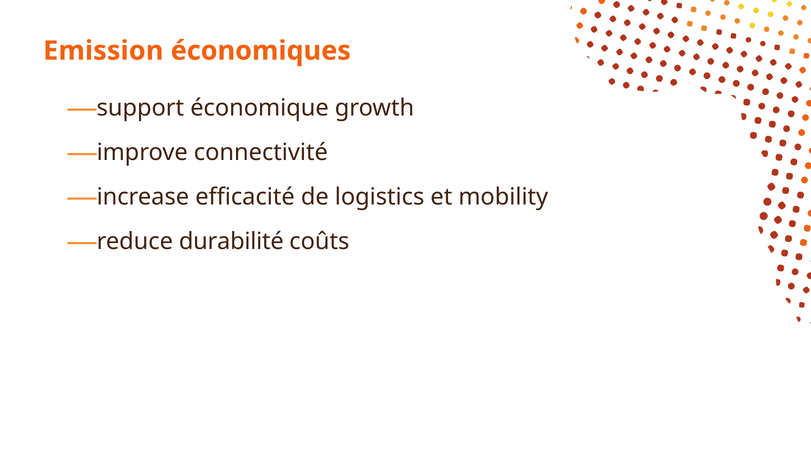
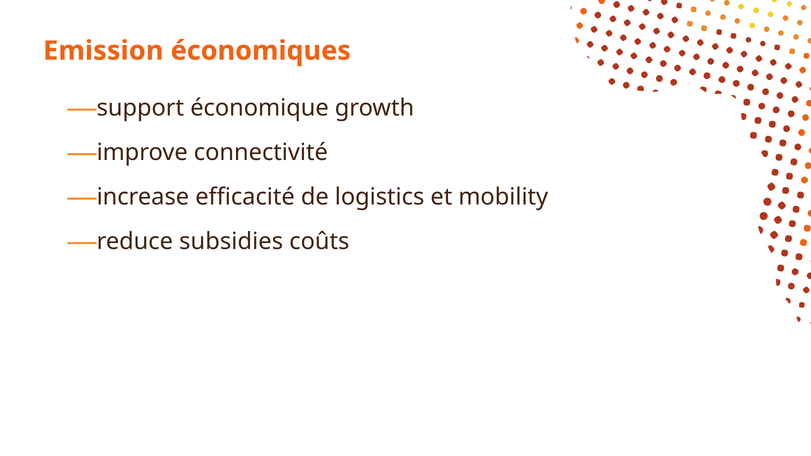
durabilité: durabilité -> subsidies
